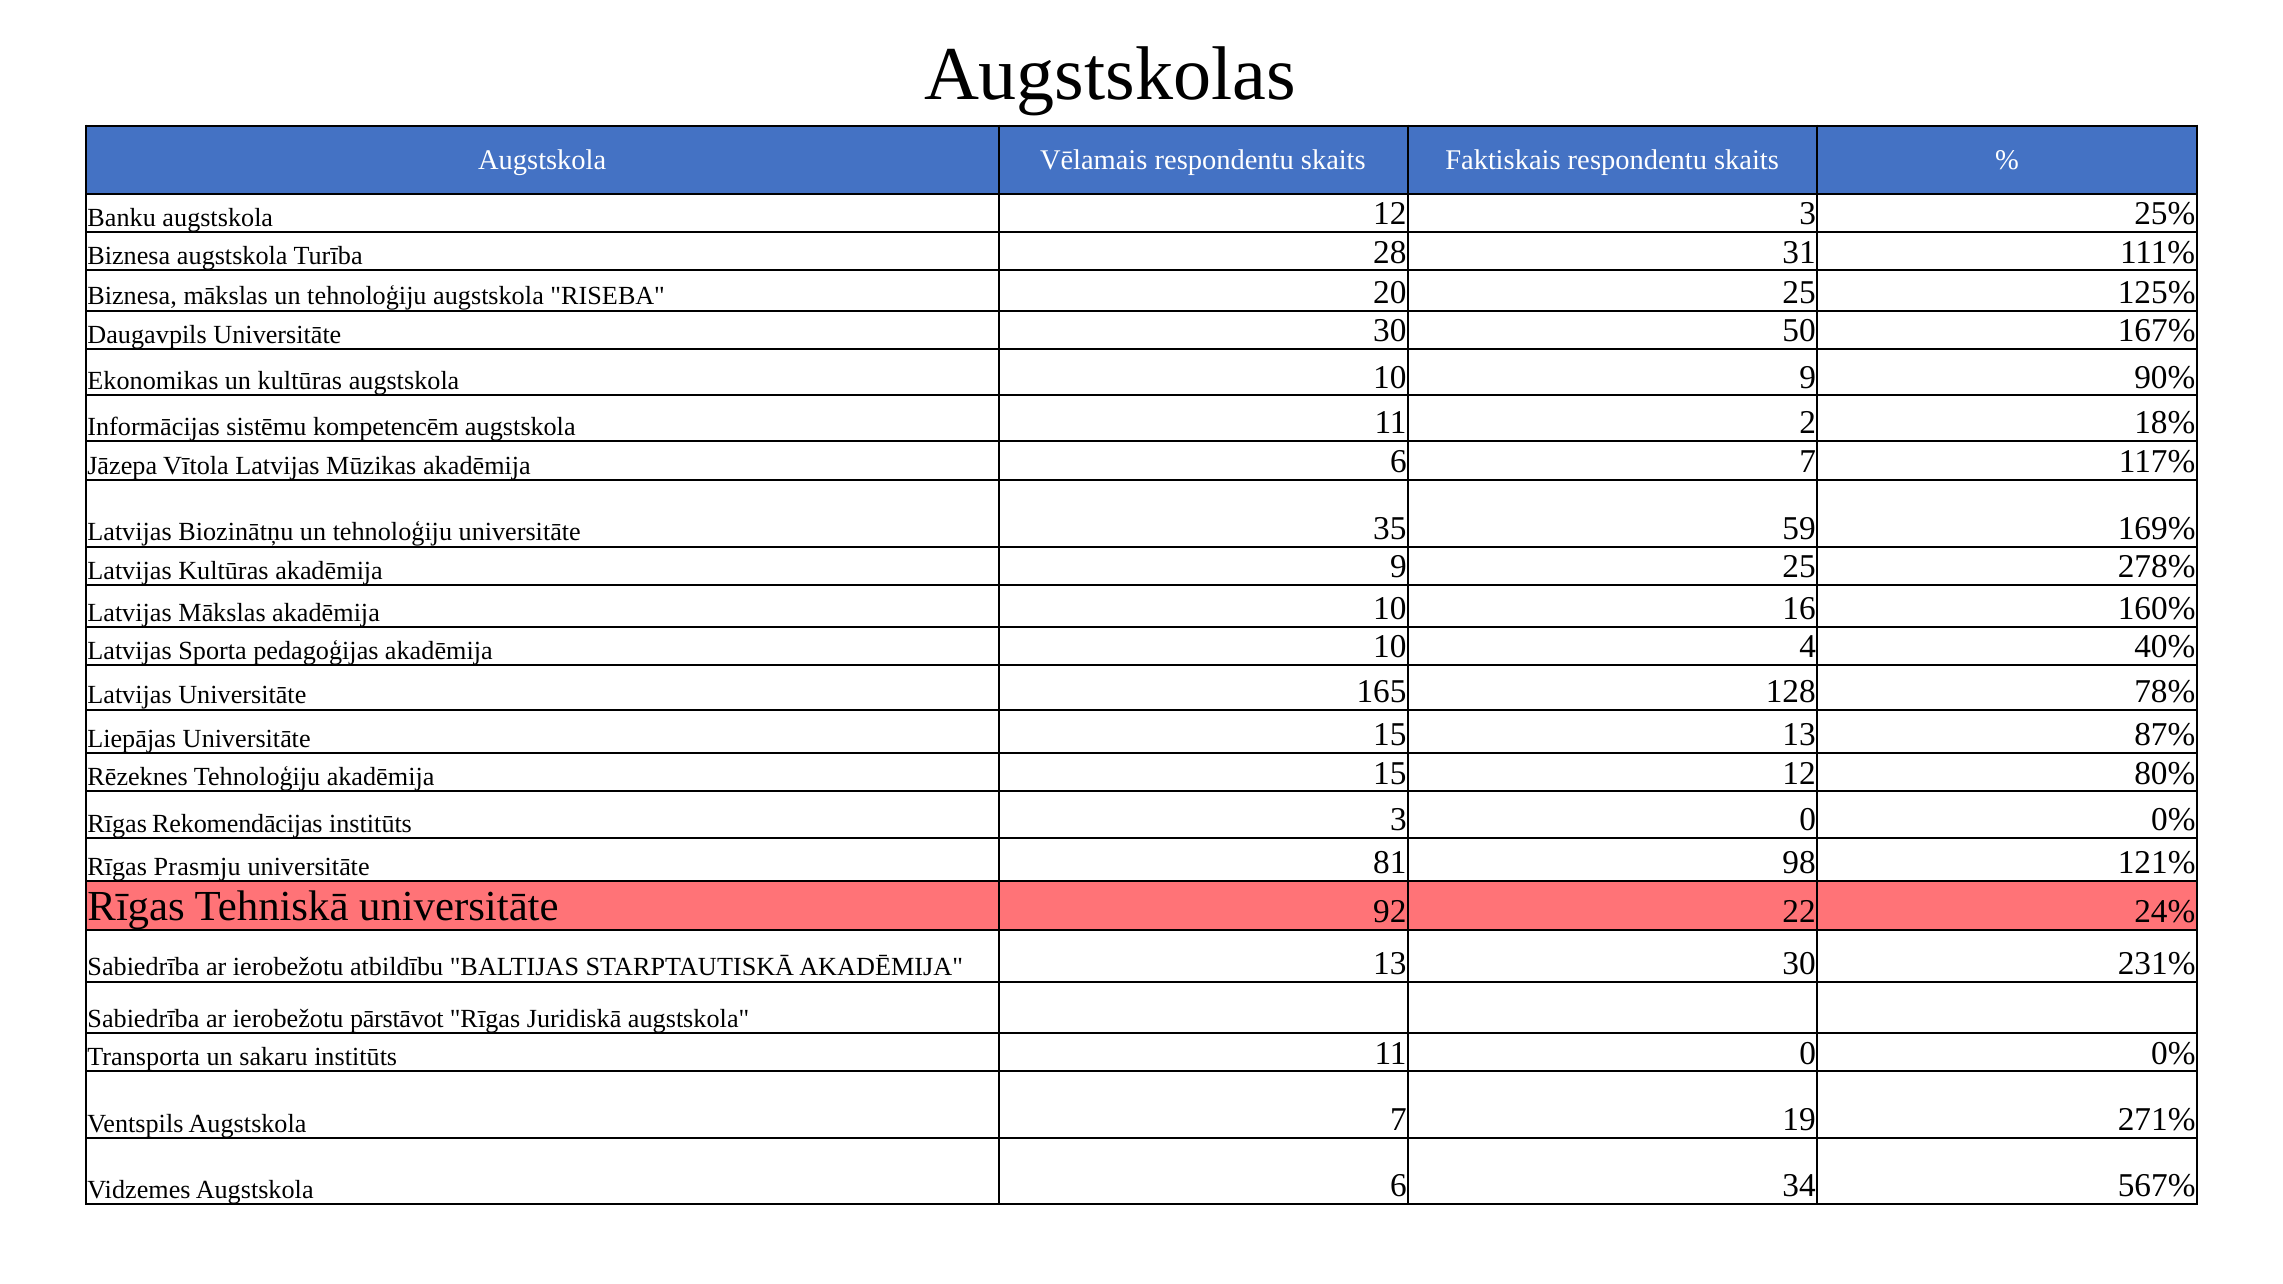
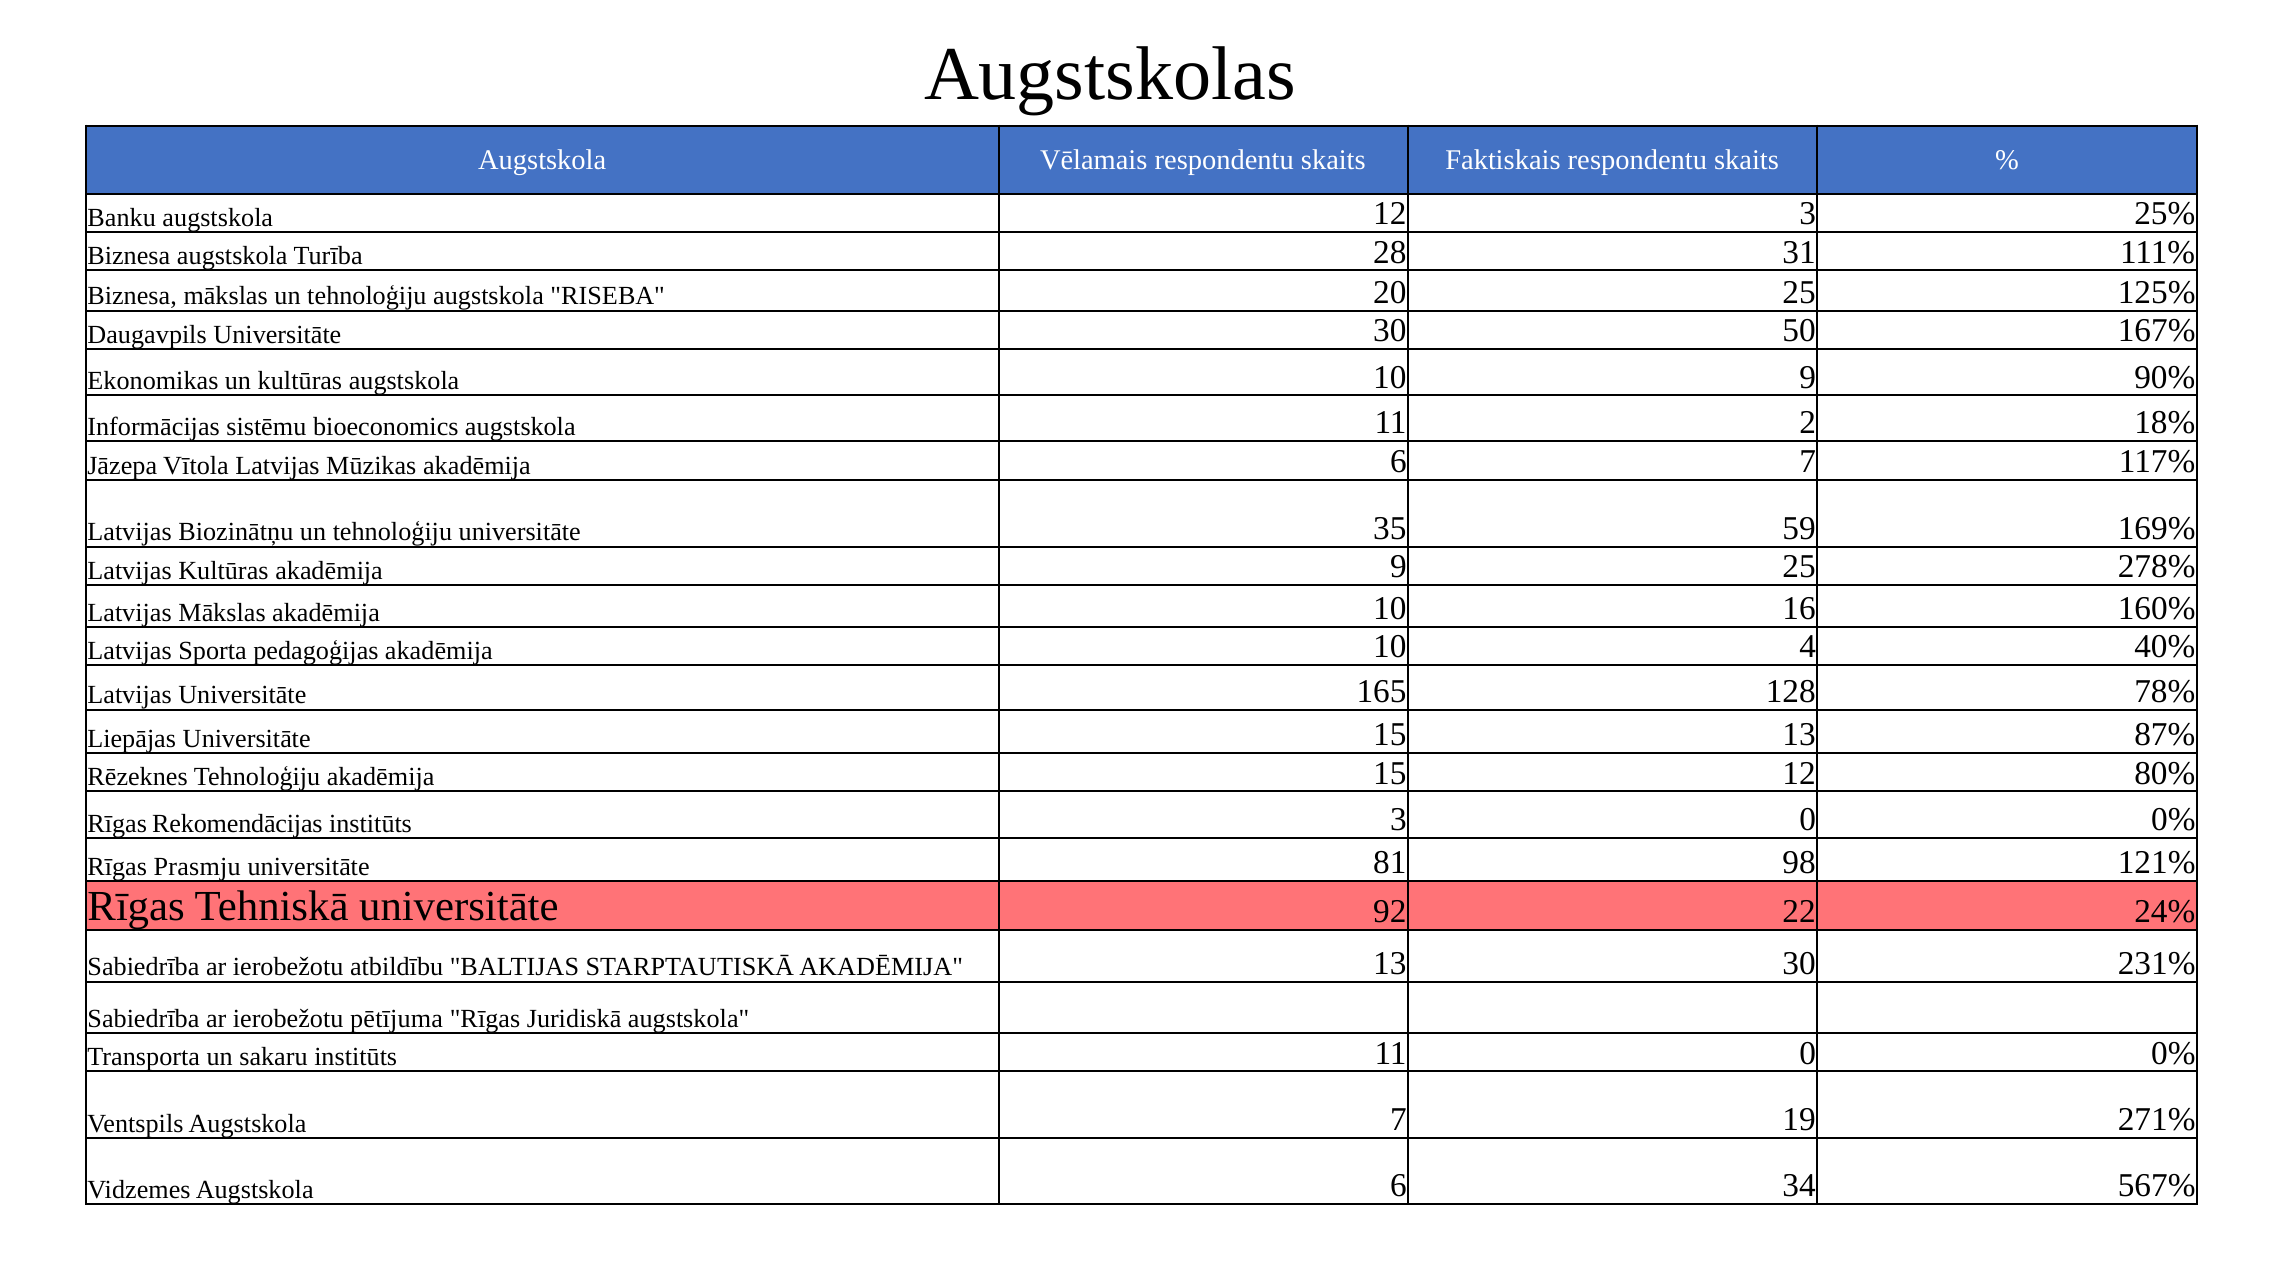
kompetencēm: kompetencēm -> bioeconomics
pārstāvot: pārstāvot -> pētījuma
